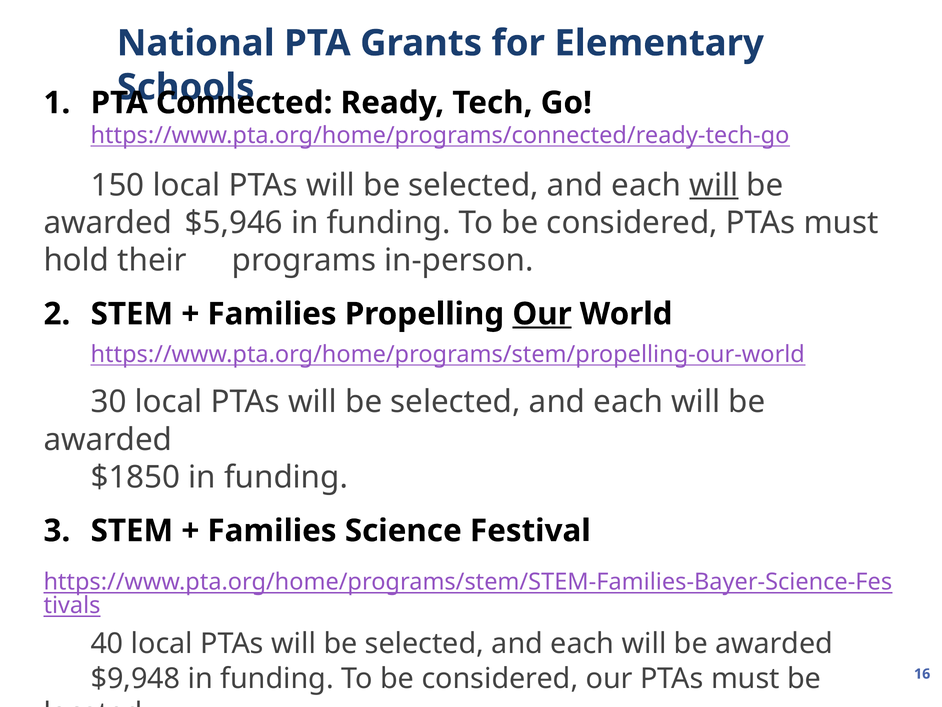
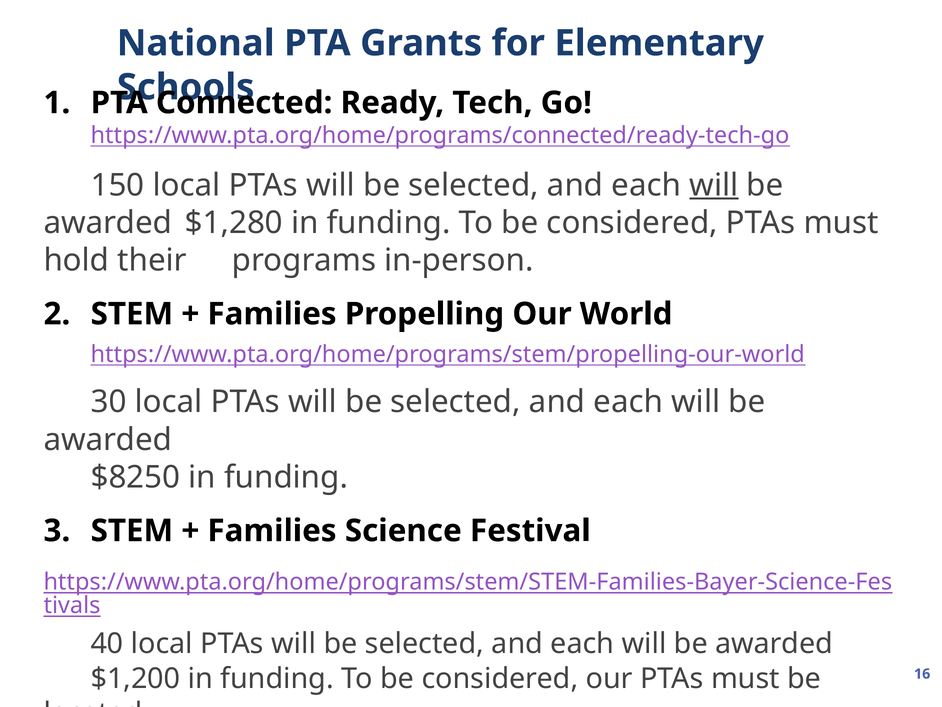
$5,946: $5,946 -> $1,280
Our at (542, 314) underline: present -> none
$1850: $1850 -> $8250
$9,948: $9,948 -> $1,200
